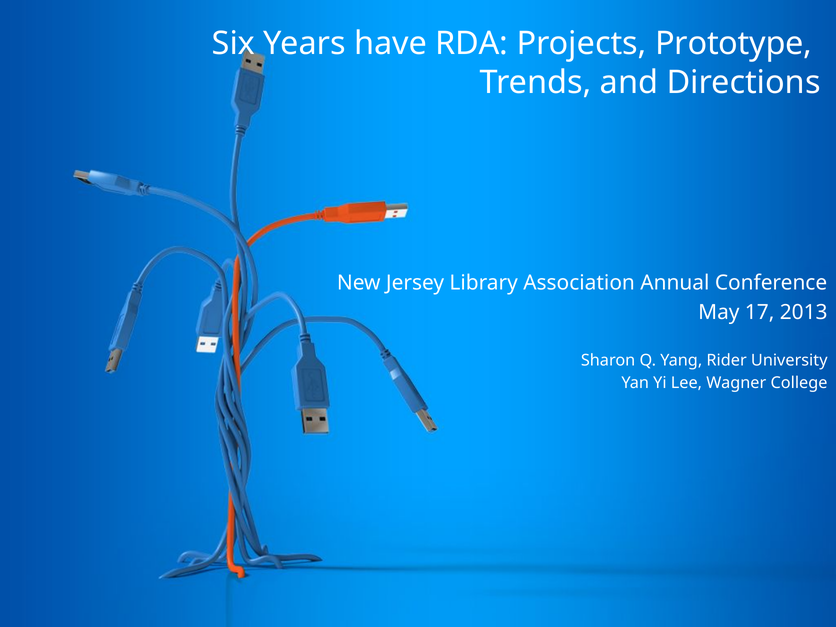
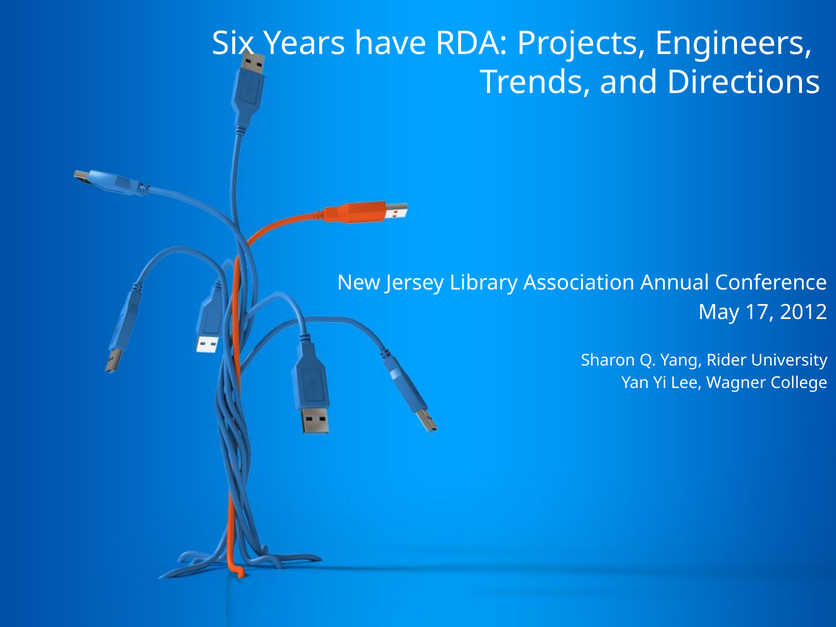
Prototype: Prototype -> Engineers
2013: 2013 -> 2012
